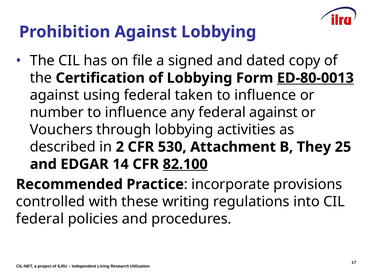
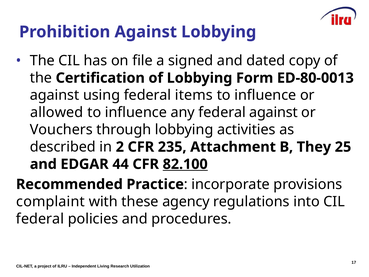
ED-80-0013 underline: present -> none
taken: taken -> items
number: number -> allowed
530: 530 -> 235
14: 14 -> 44
controlled: controlled -> complaint
writing: writing -> agency
